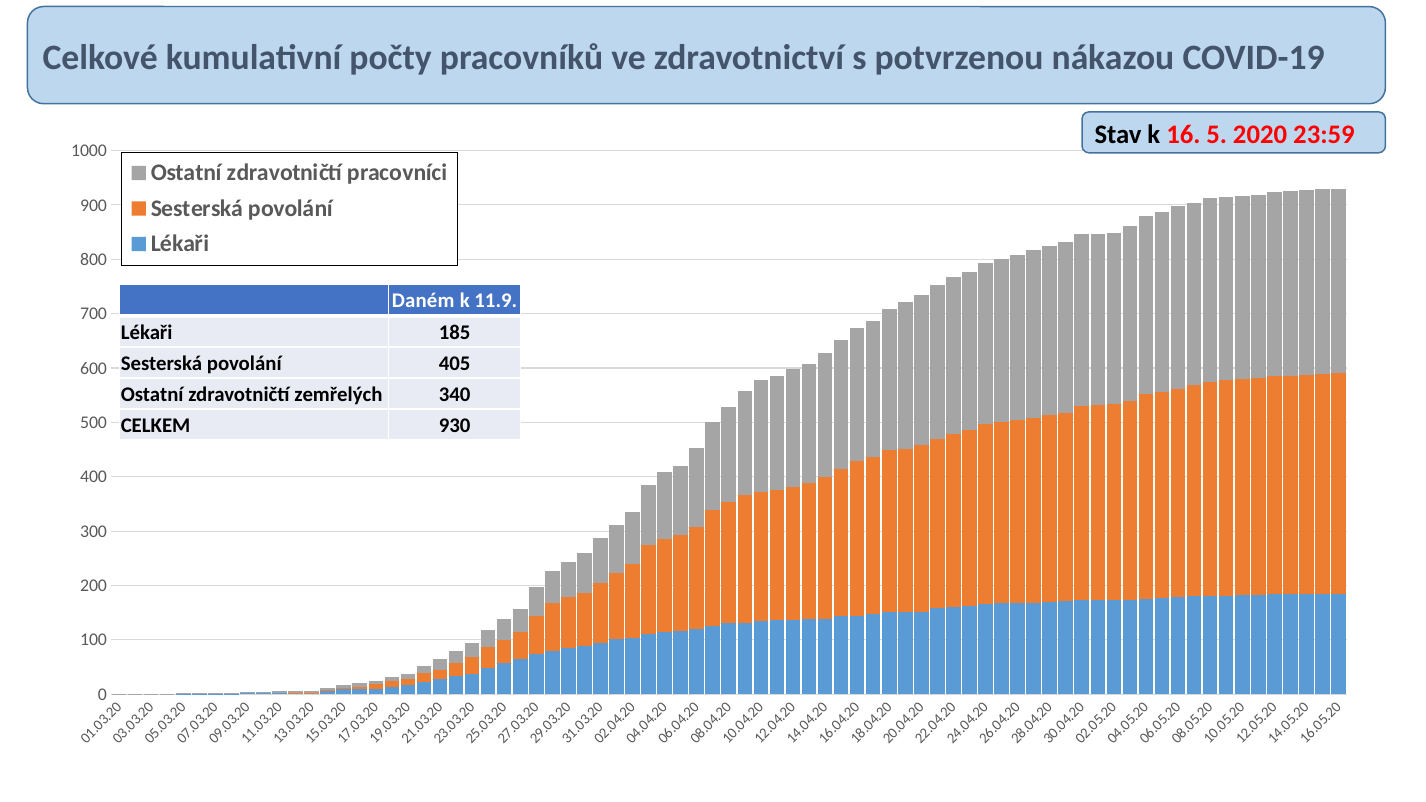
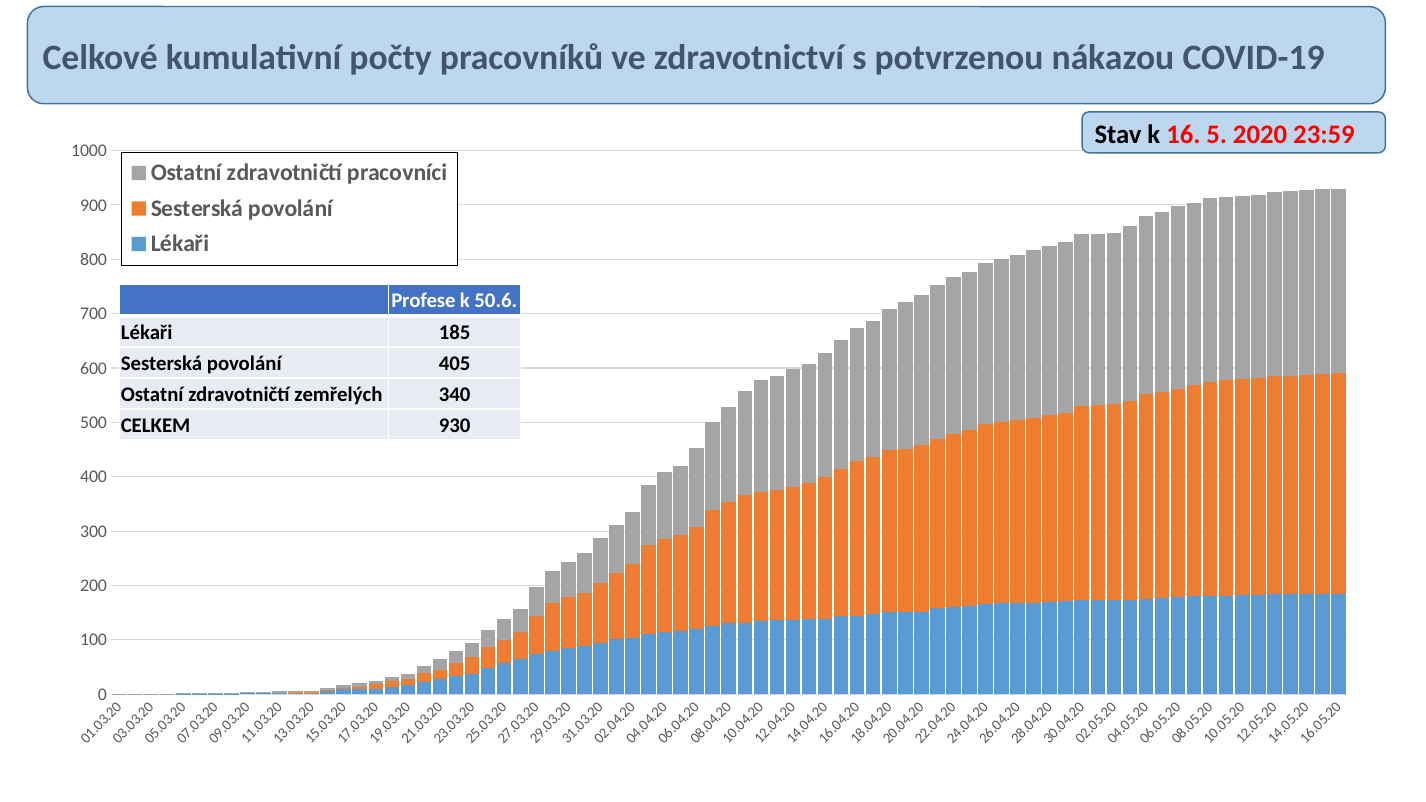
Daném: Daném -> Profese
11.9: 11.9 -> 50.6
